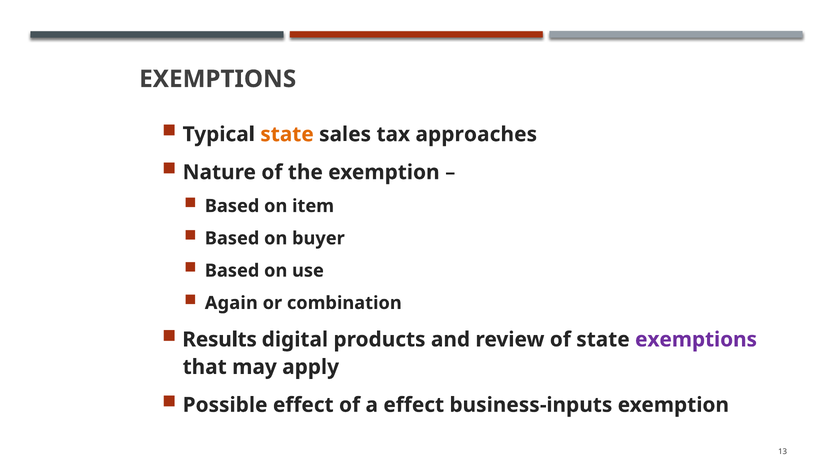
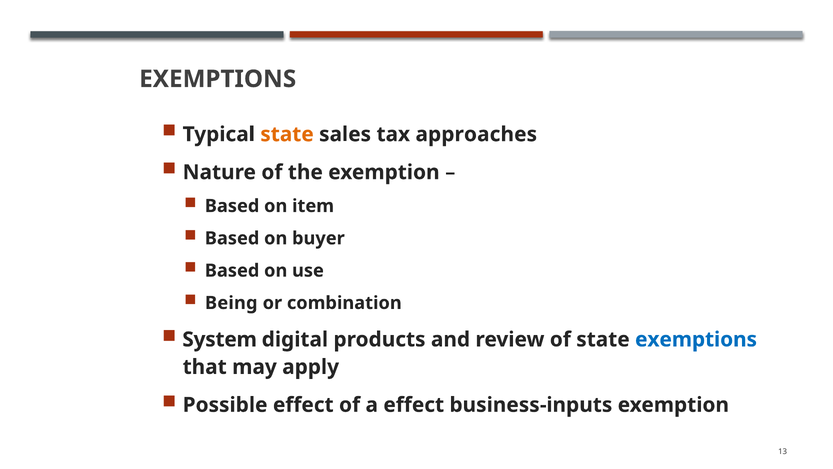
Again: Again -> Being
Results: Results -> System
exemptions at (696, 339) colour: purple -> blue
